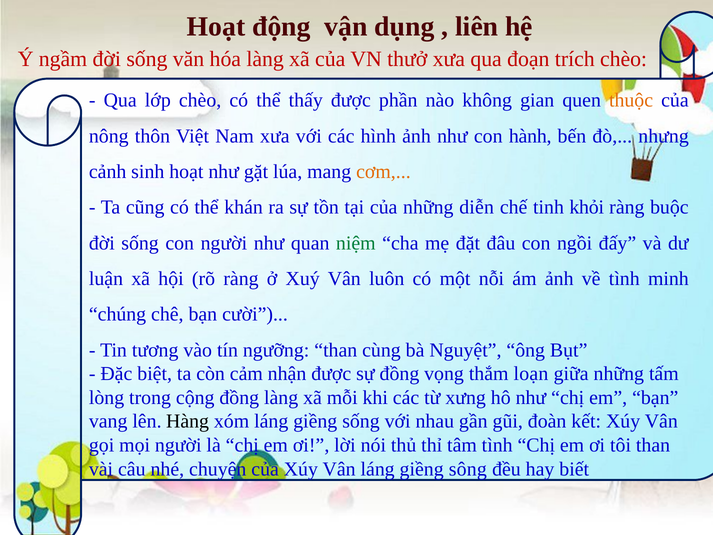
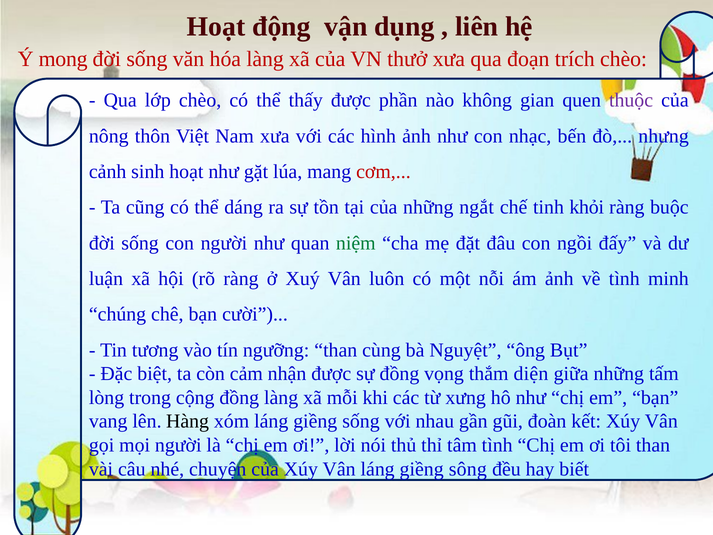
ngầm: ngầm -> mong
thuộc colour: orange -> purple
hành: hành -> nhạc
cơm colour: orange -> red
khán: khán -> dáng
diễn: diễn -> ngắt
loạn: loạn -> diện
